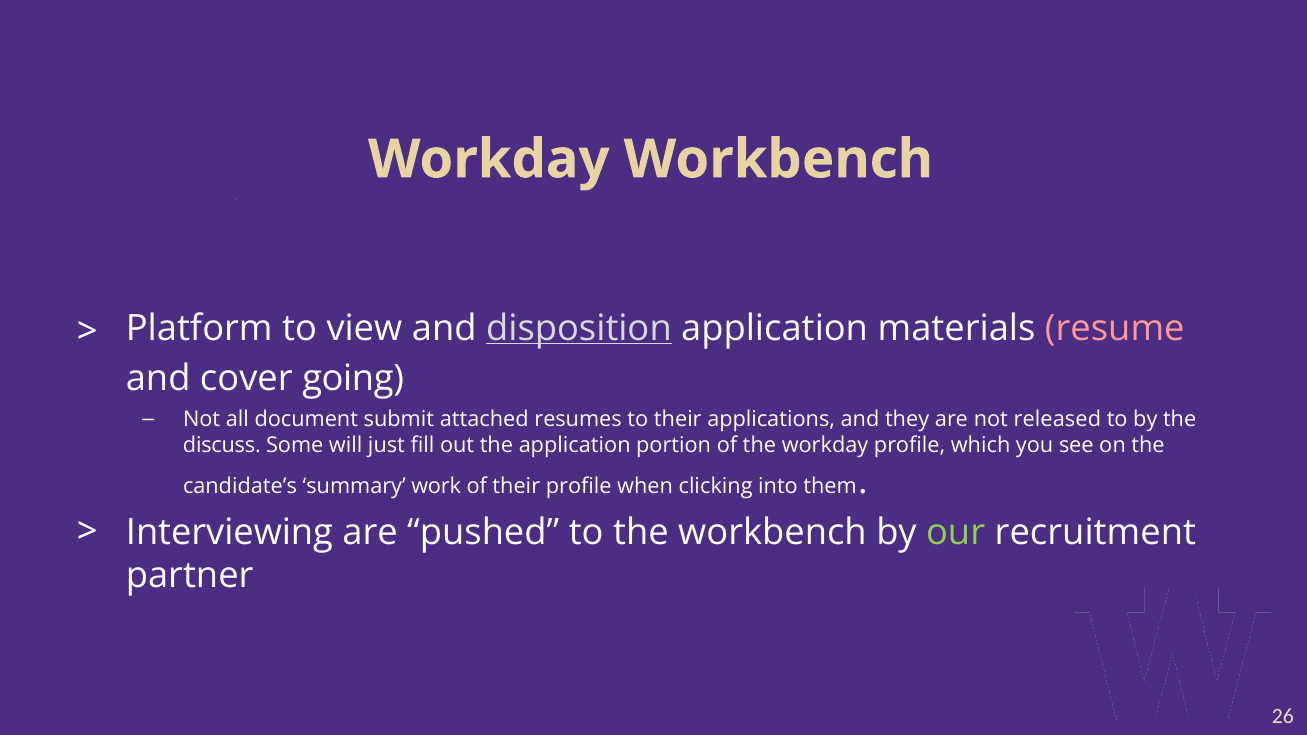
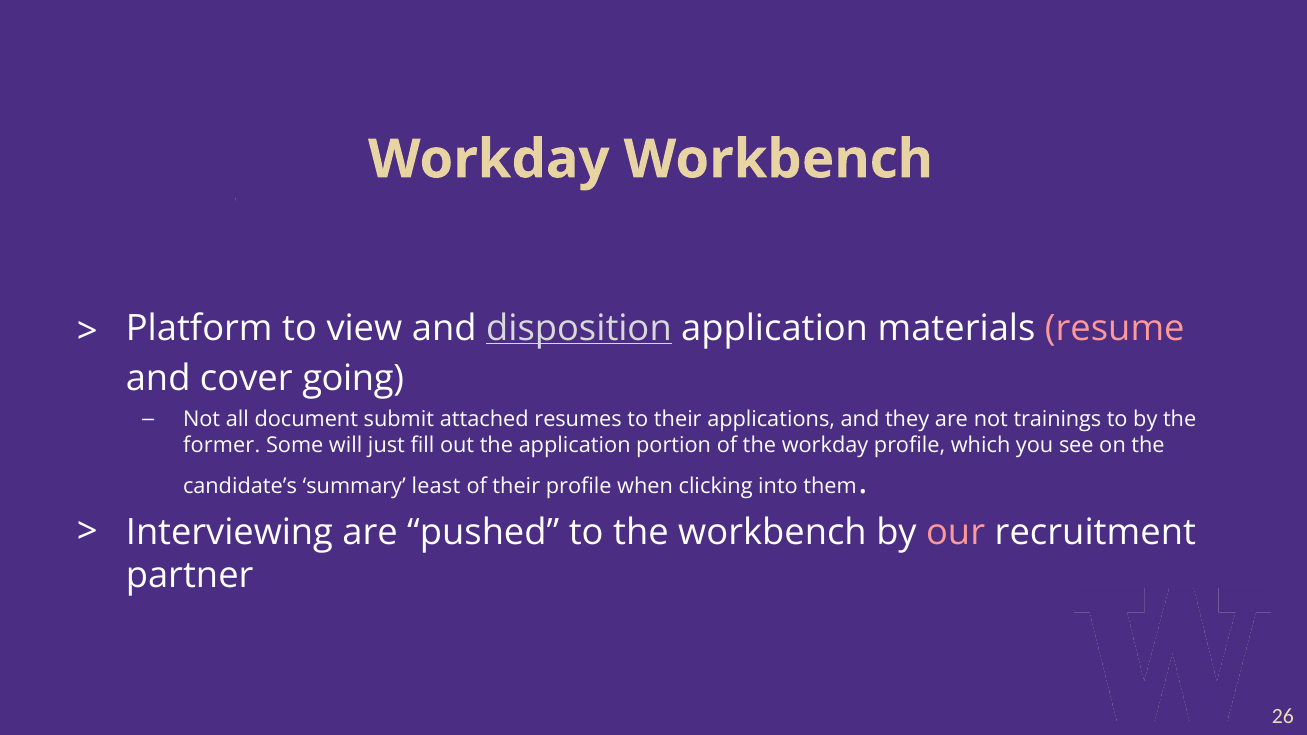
released: released -> trainings
discuss: discuss -> former
work: work -> least
our colour: light green -> pink
